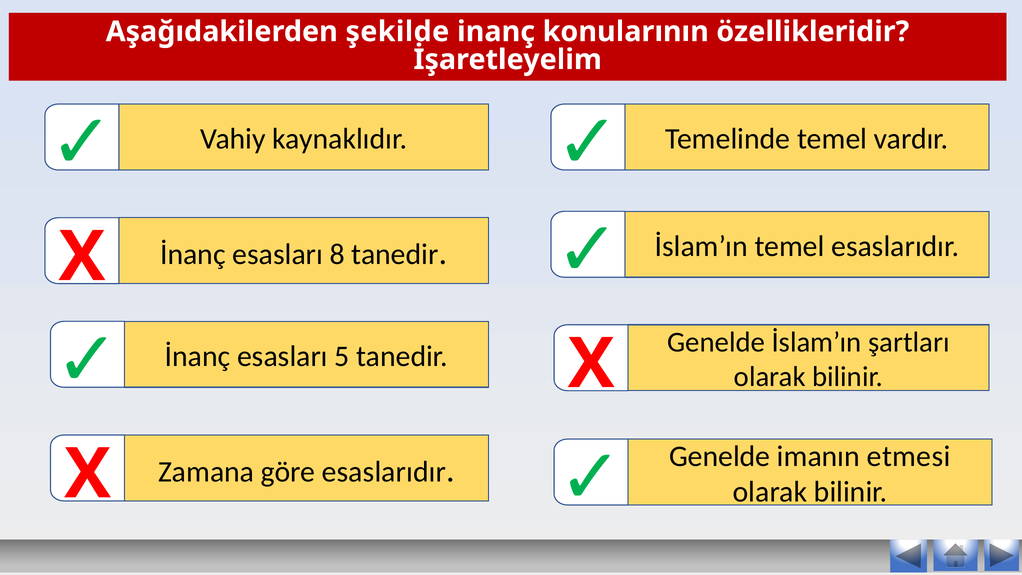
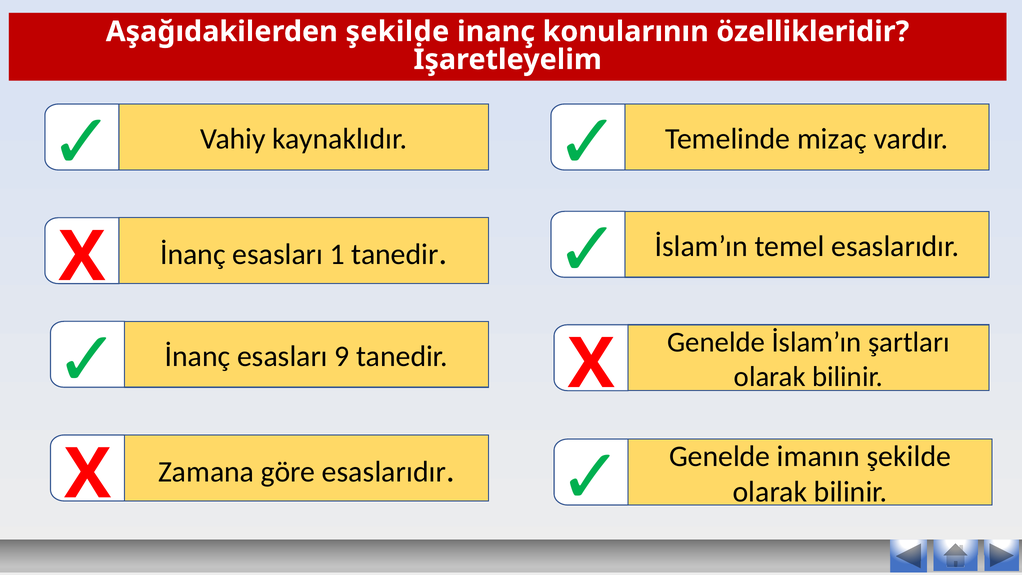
Temelinde temel: temel -> mizaç
8: 8 -> 1
5: 5 -> 9
imanın etmesi: etmesi -> şekilde
